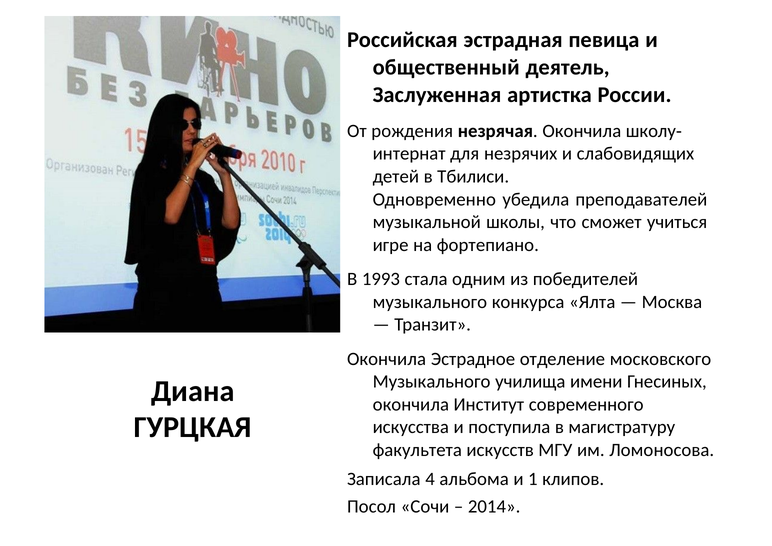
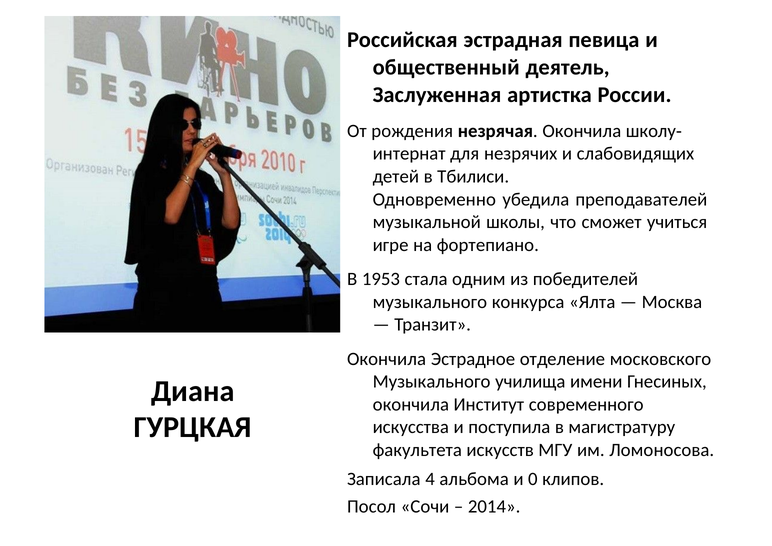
1993: 1993 -> 1953
1: 1 -> 0
